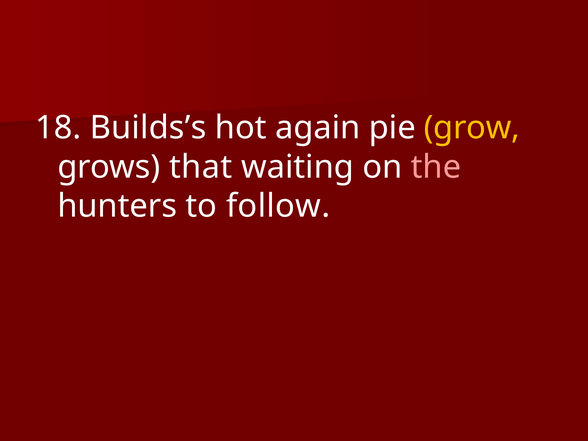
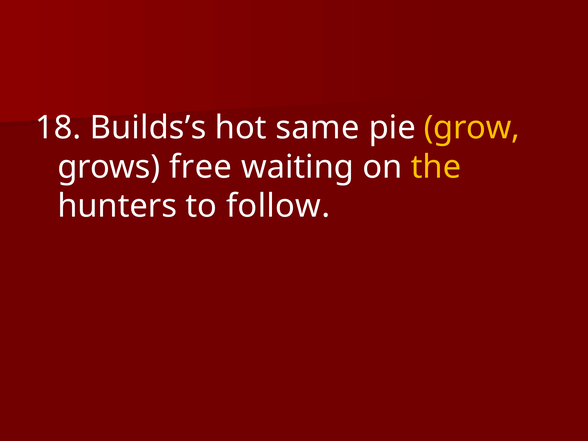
again: again -> same
that: that -> free
the colour: pink -> yellow
